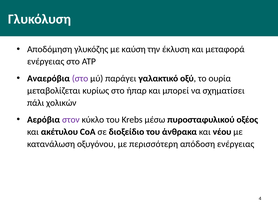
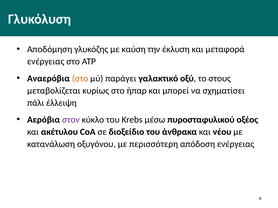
στο at (80, 79) colour: purple -> orange
ουρία: ουρία -> στους
χολικών: χολικών -> έλλειψη
